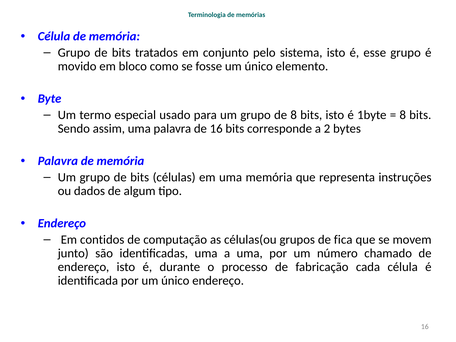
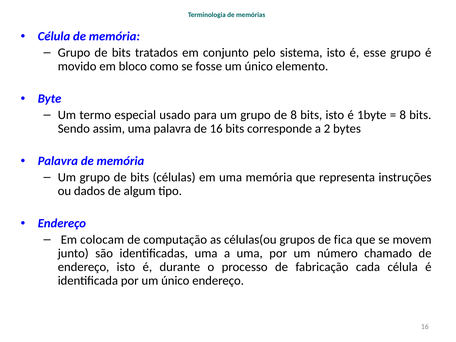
contidos: contidos -> colocam
